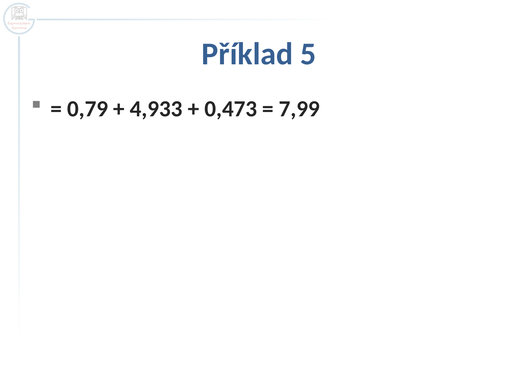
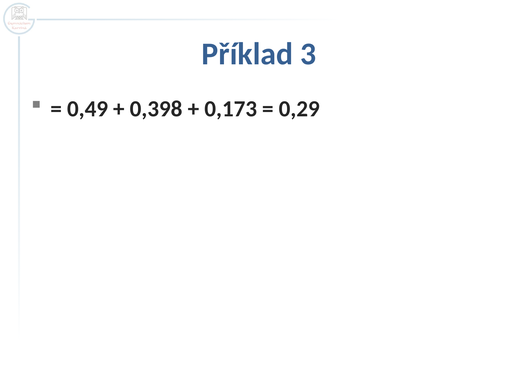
5: 5 -> 3
0,79: 0,79 -> 0,49
4,933: 4,933 -> 0,398
0,473: 0,473 -> 0,173
7,99: 7,99 -> 0,29
